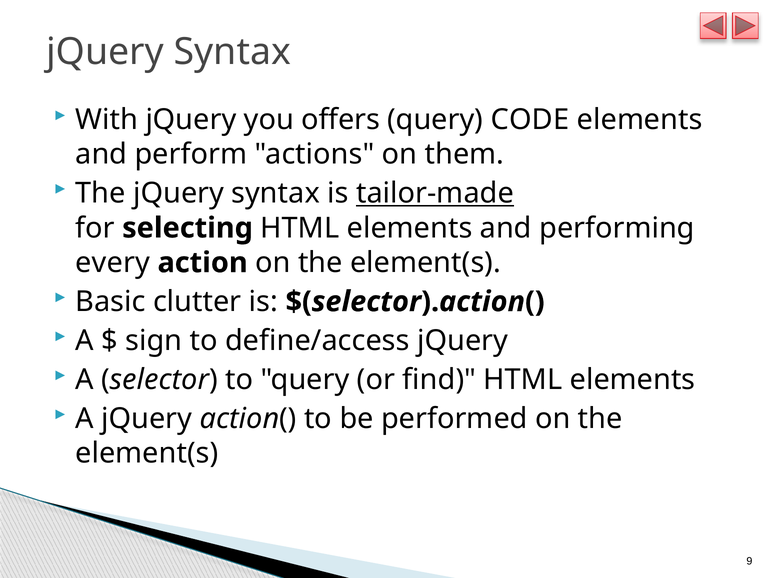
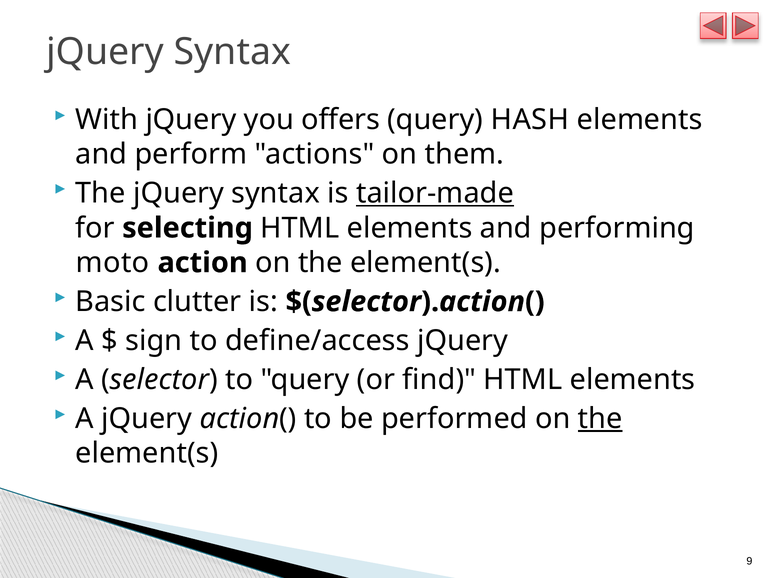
CODE: CODE -> HASH
every: every -> moto
the at (600, 419) underline: none -> present
